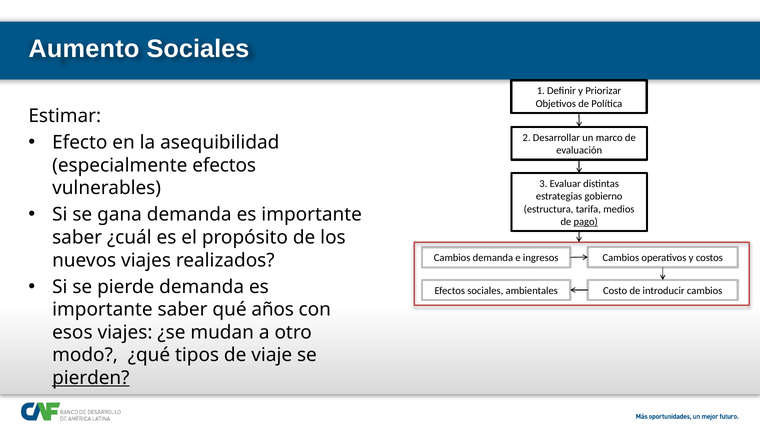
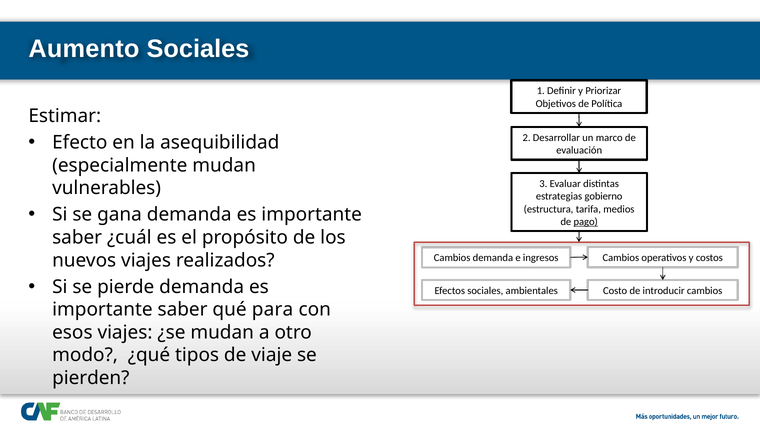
especialmente efectos: efectos -> mudan
años: años -> para
pierden underline: present -> none
